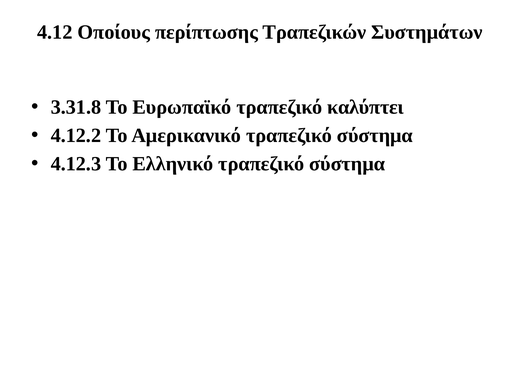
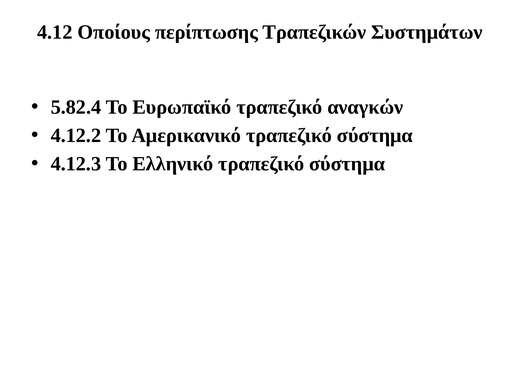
3.31.8: 3.31.8 -> 5.82.4
καλύπτει: καλύπτει -> αναγκών
